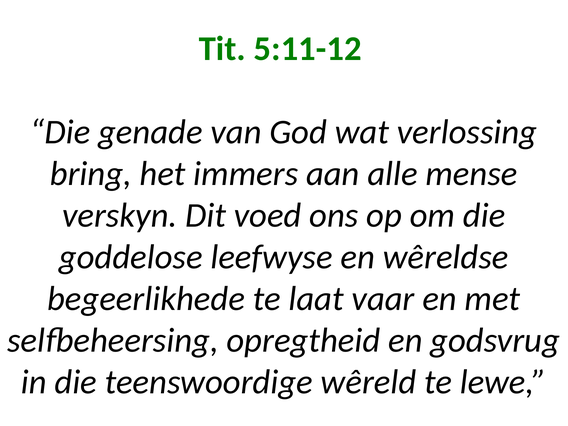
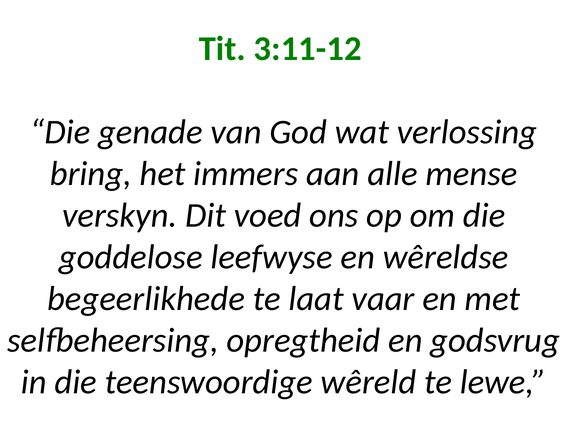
5:11-12: 5:11-12 -> 3:11-12
